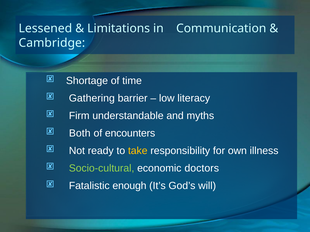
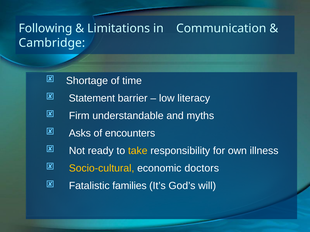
Lessened: Lessened -> Following
Gathering: Gathering -> Statement
Both: Both -> Asks
Socio-cultural colour: light green -> yellow
enough: enough -> families
